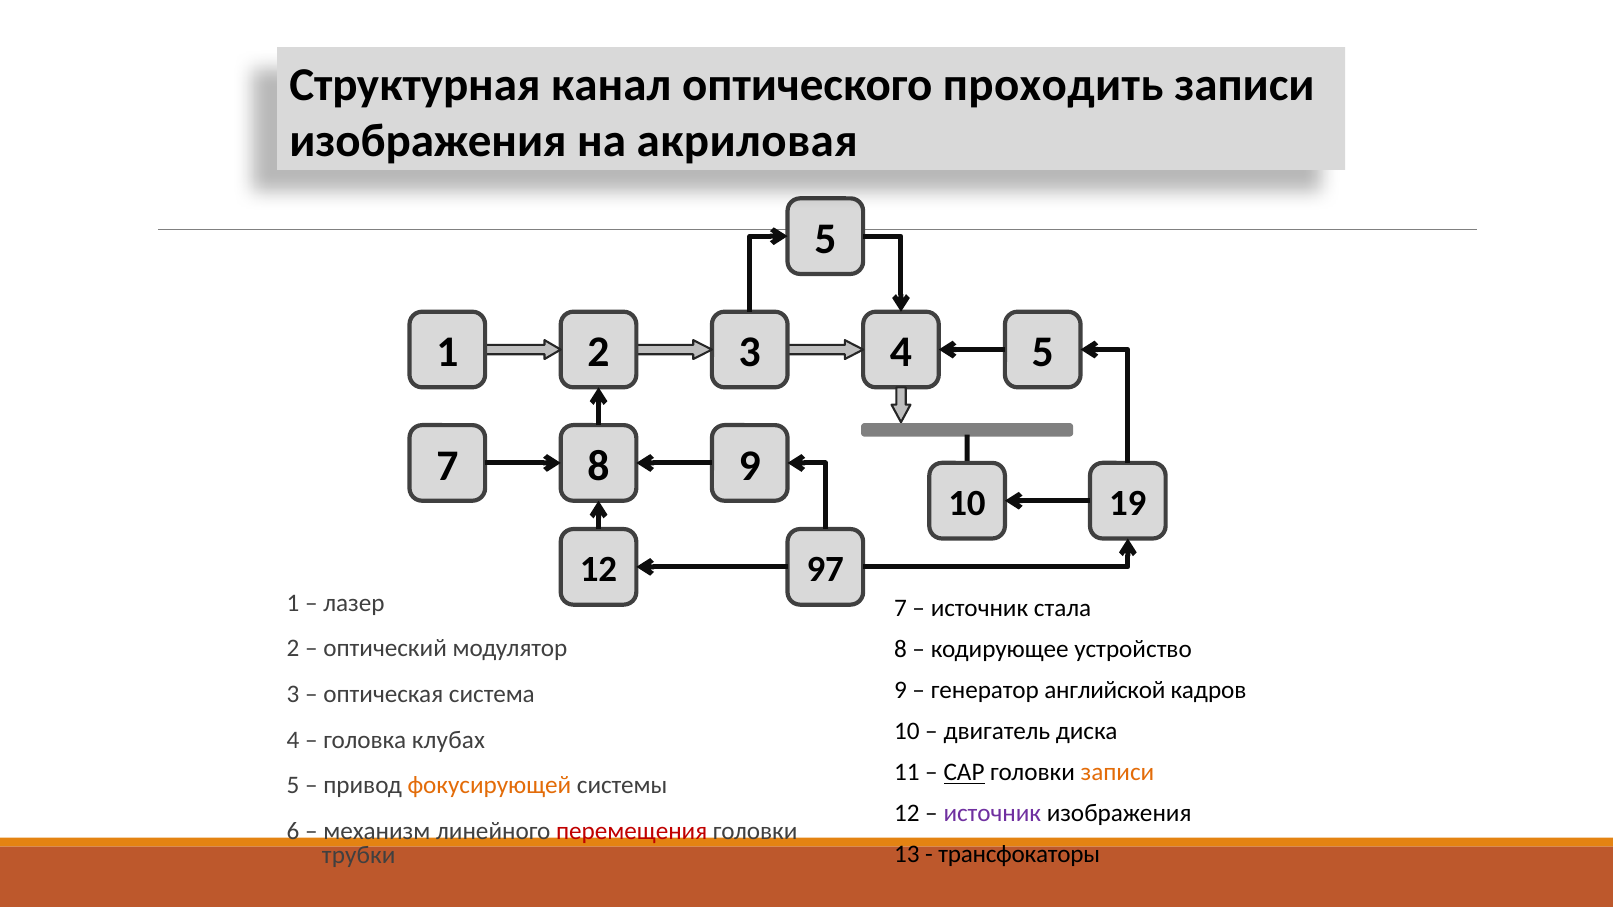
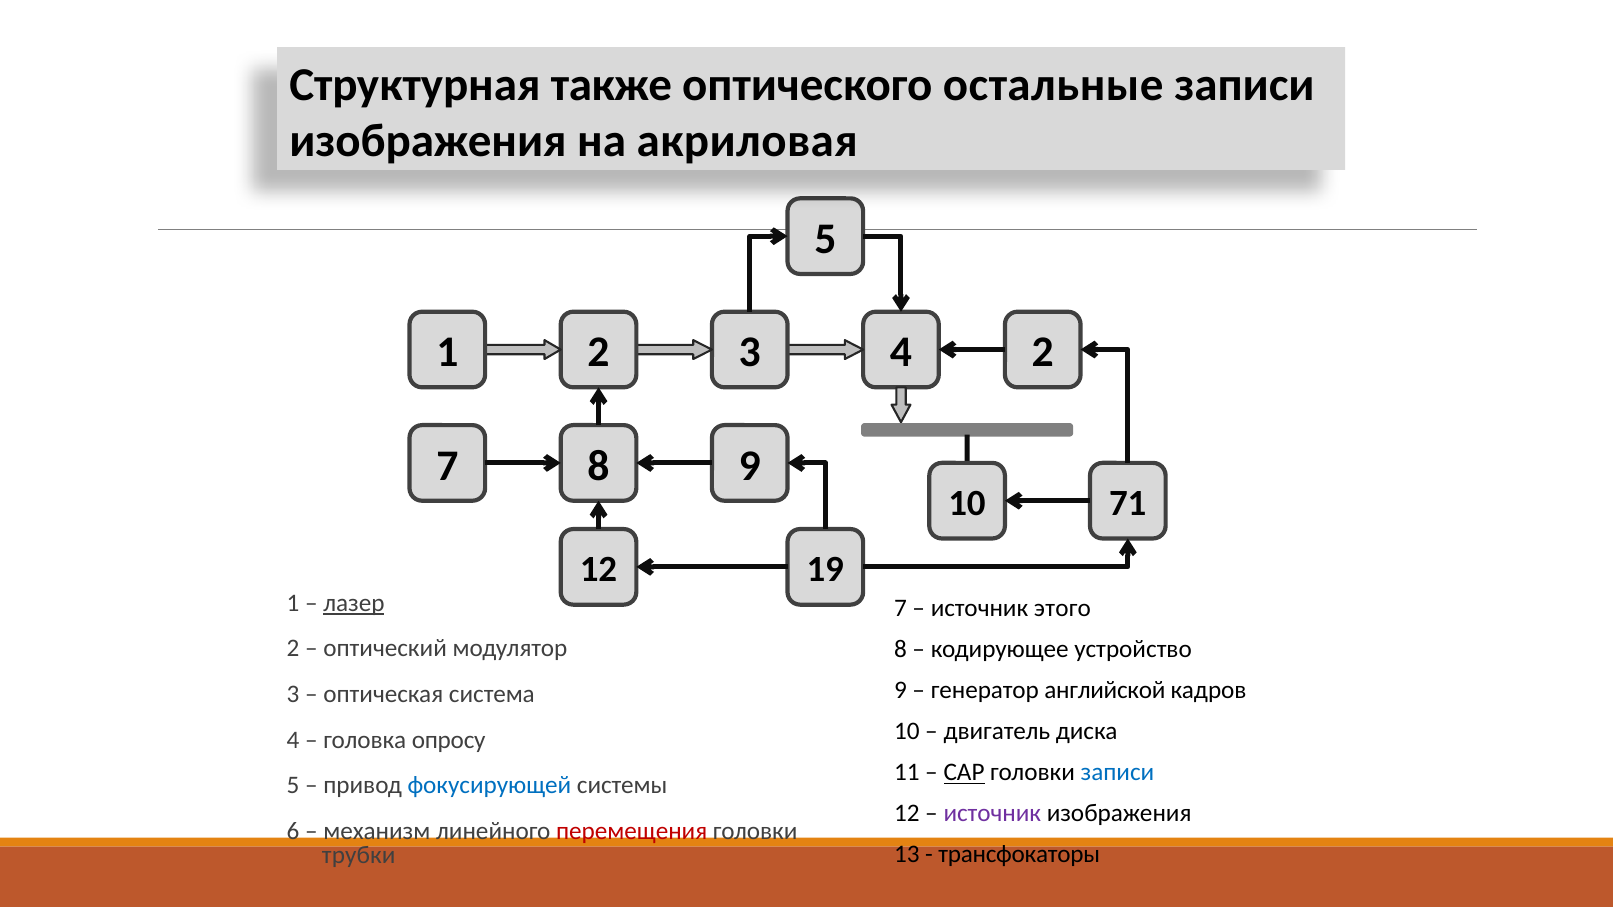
канал: канал -> также
проходить: проходить -> остальные
4 5: 5 -> 2
19: 19 -> 71
97: 97 -> 19
лазер underline: none -> present
стала: стала -> этого
клубах: клубах -> опросу
записи at (1117, 773) colour: orange -> blue
фокусирующей colour: orange -> blue
